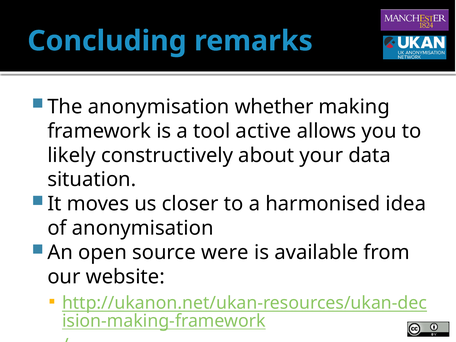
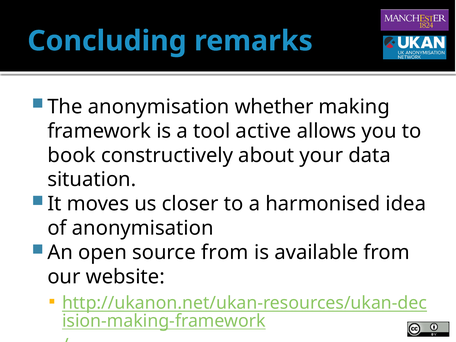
likely: likely -> book
source were: were -> from
